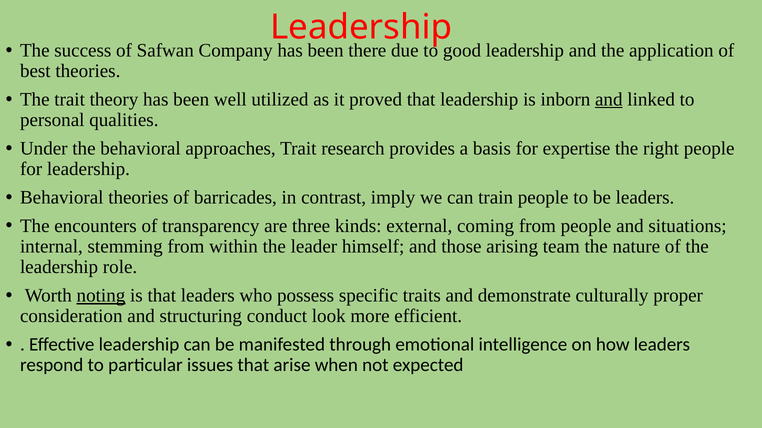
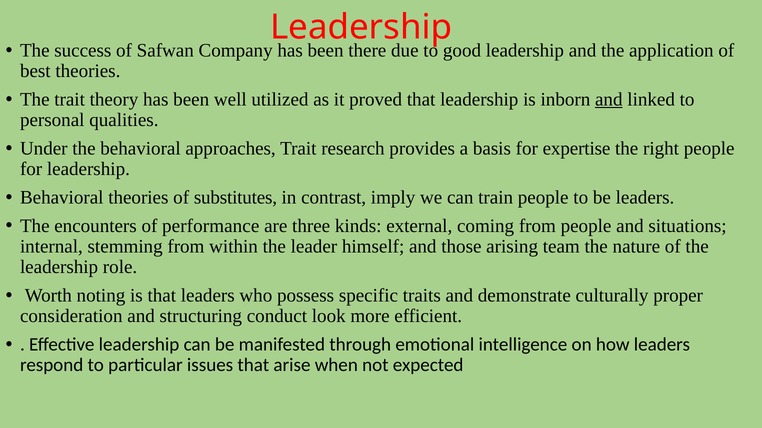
barricades: barricades -> substitutes
transparency: transparency -> performance
noting underline: present -> none
